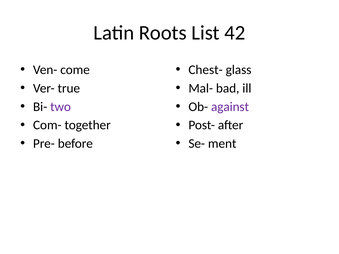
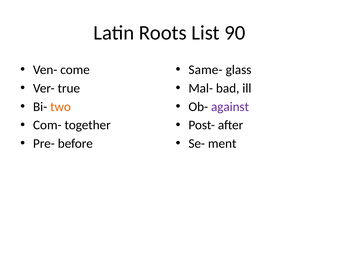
42: 42 -> 90
Chest-: Chest- -> Same-
two colour: purple -> orange
